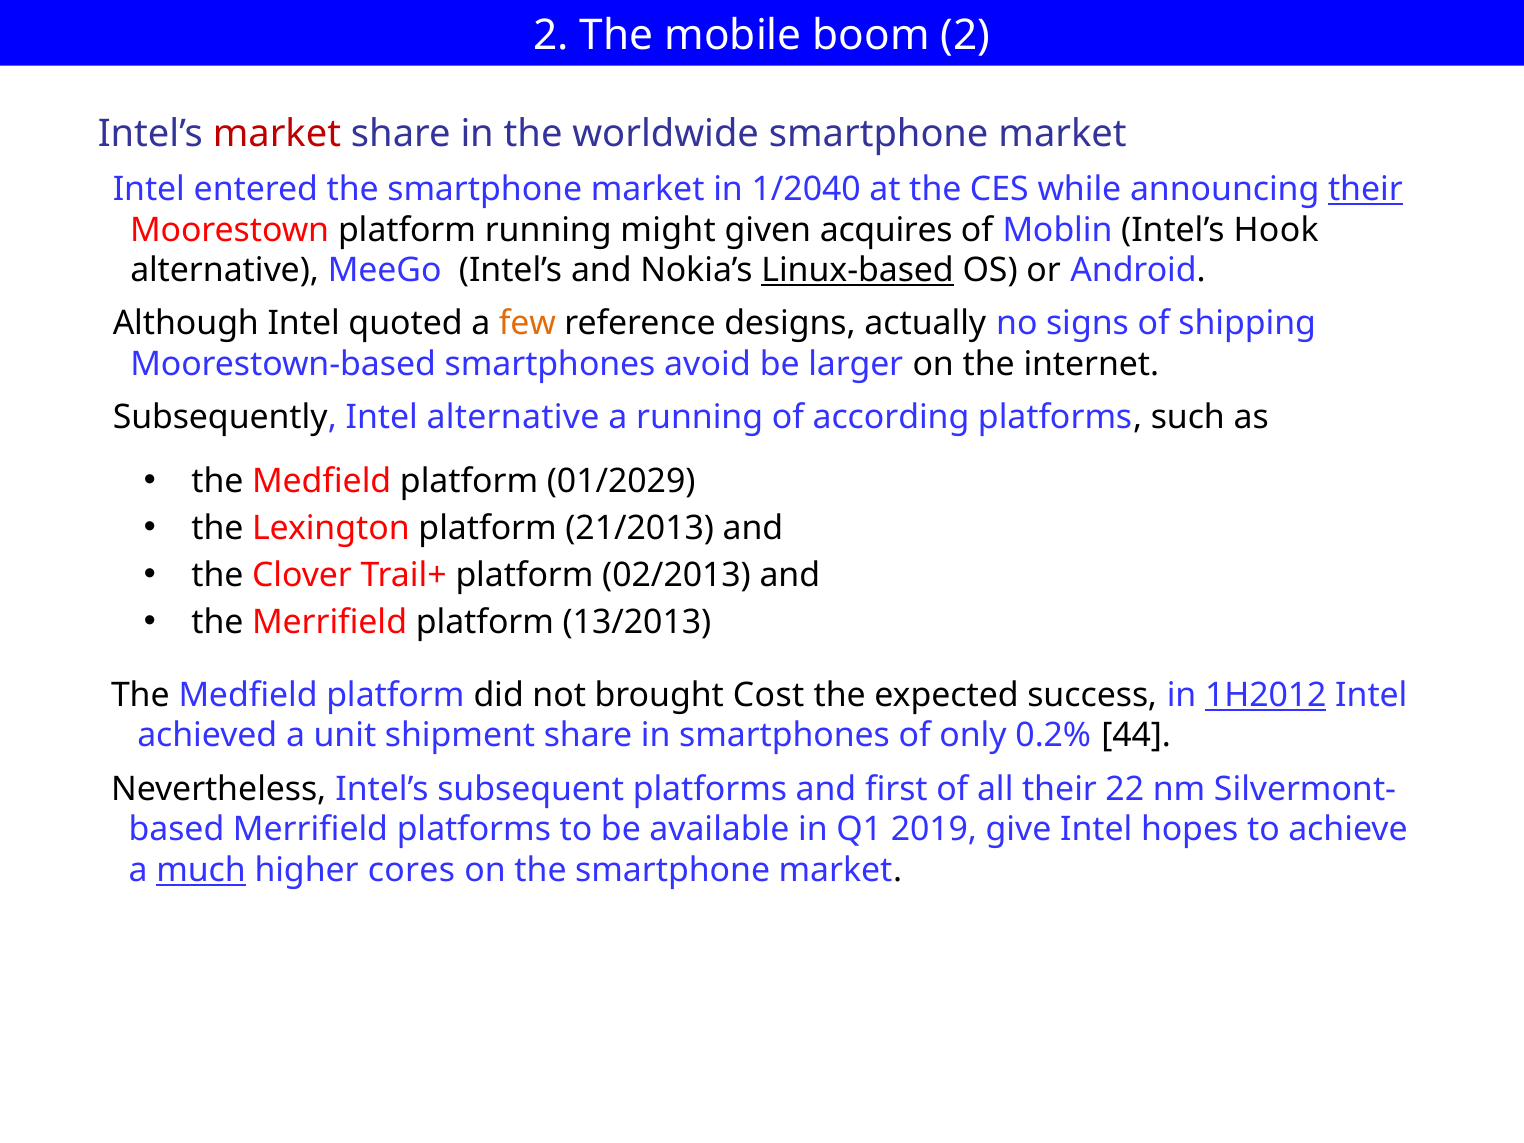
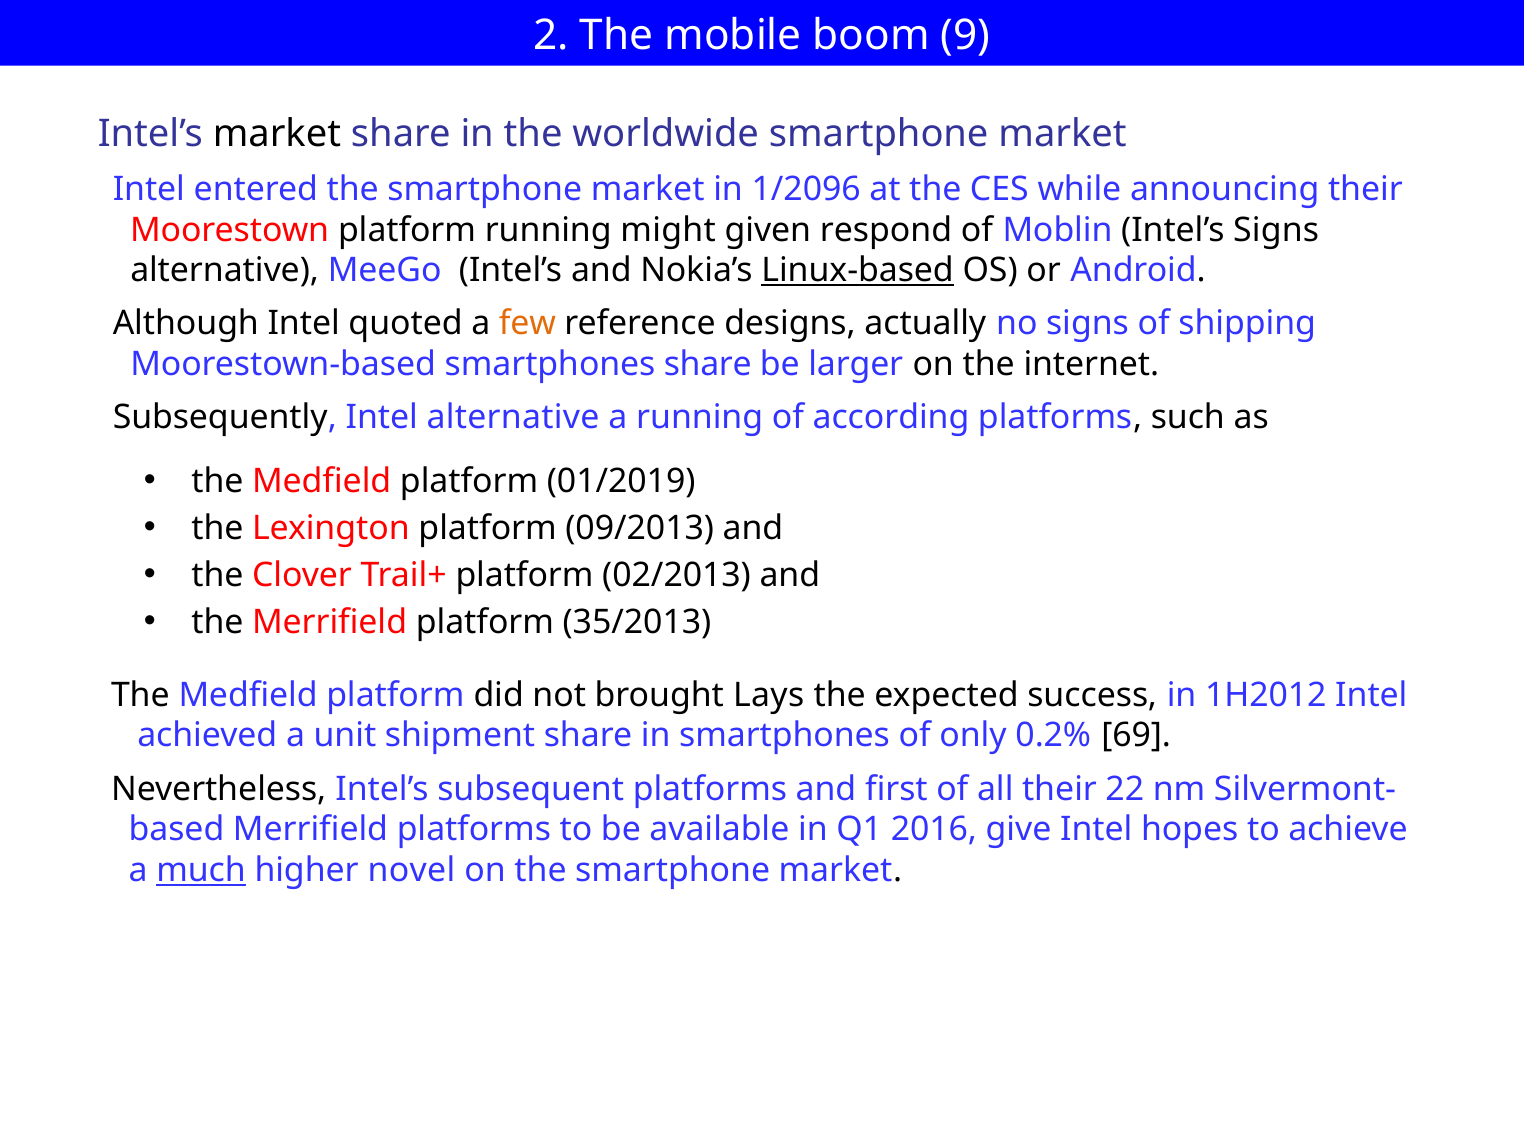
boom 2: 2 -> 9
market at (277, 134) colour: red -> black
1/2040: 1/2040 -> 1/2096
their at (1365, 189) underline: present -> none
acquires: acquires -> respond
Intel’s Hook: Hook -> Signs
smartphones avoid: avoid -> share
01/2029: 01/2029 -> 01/2019
21/2013: 21/2013 -> 09/2013
13/2013: 13/2013 -> 35/2013
Cost: Cost -> Lays
1H2012 underline: present -> none
44: 44 -> 69
2019: 2019 -> 2016
cores: cores -> novel
